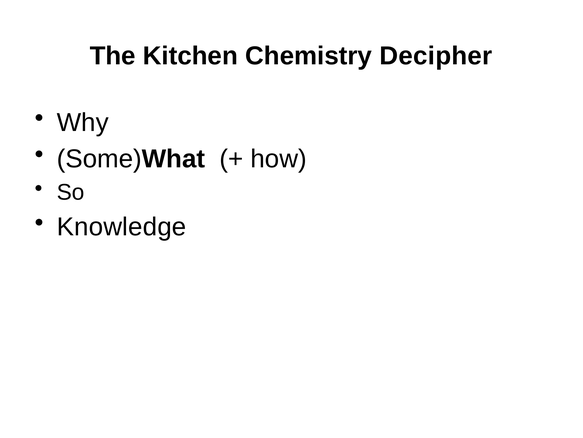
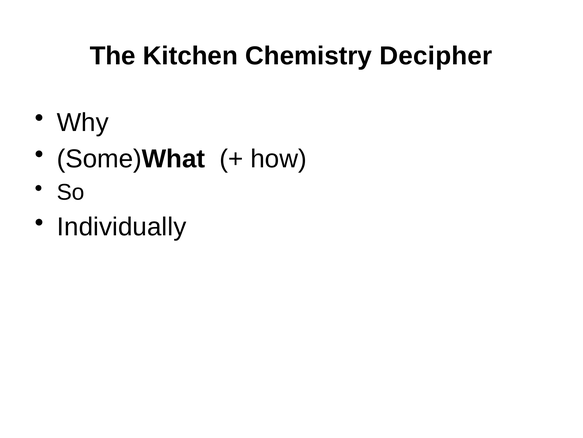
Knowledge: Knowledge -> Individually
